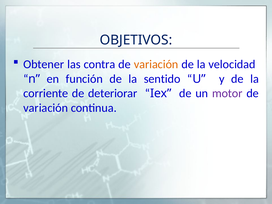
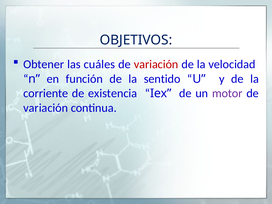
contra: contra -> cuáles
variación at (156, 64) colour: orange -> red
deteriorar: deteriorar -> existencia
